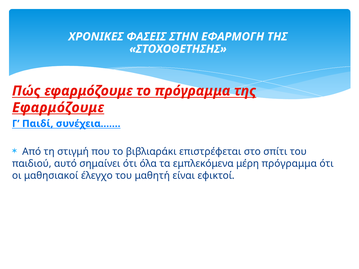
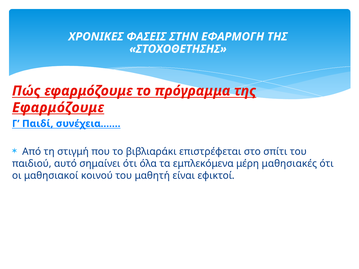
μέρη πρόγραμμα: πρόγραμμα -> μαθησιακές
έλεγχο: έλεγχο -> κοινού
